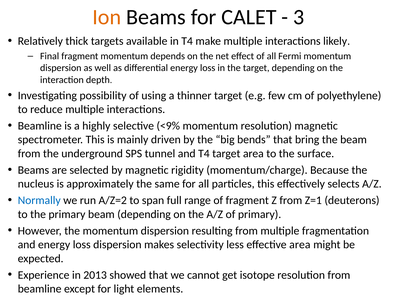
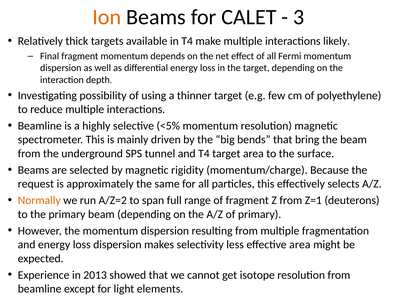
<9%: <9% -> <5%
nucleus: nucleus -> request
Normally colour: blue -> orange
